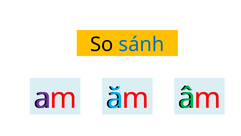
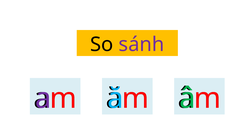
sánh colour: blue -> purple
